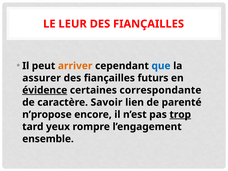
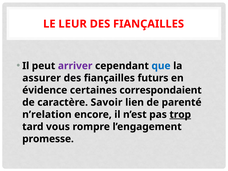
arriver colour: orange -> purple
évidence underline: present -> none
correspondante: correspondante -> correspondaient
n’propose: n’propose -> n’relation
yeux: yeux -> vous
ensemble: ensemble -> promesse
